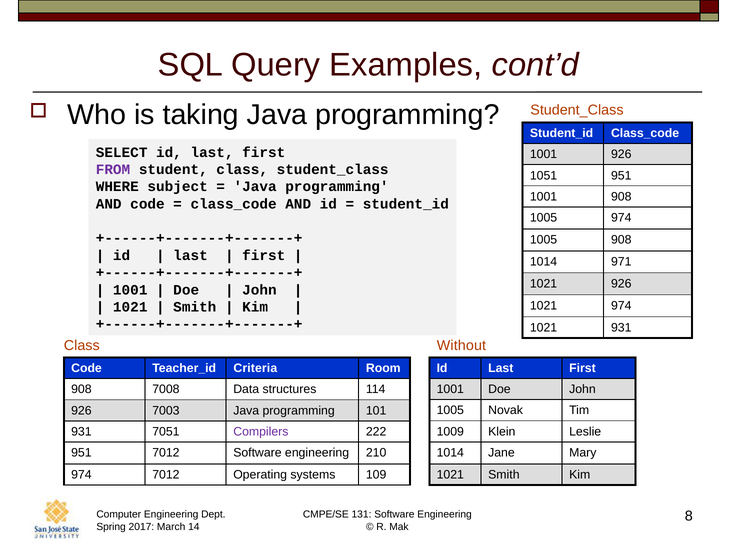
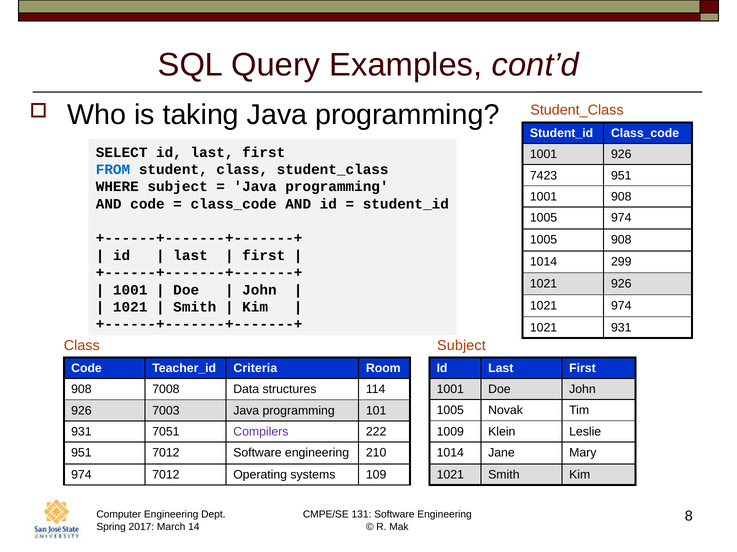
FROM colour: purple -> blue
1051: 1051 -> 7423
971: 971 -> 299
Without at (461, 346): Without -> Subject
